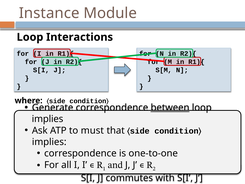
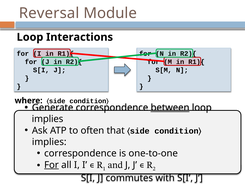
Instance: Instance -> Reversal
must: must -> often
For at (51, 165) underline: none -> present
